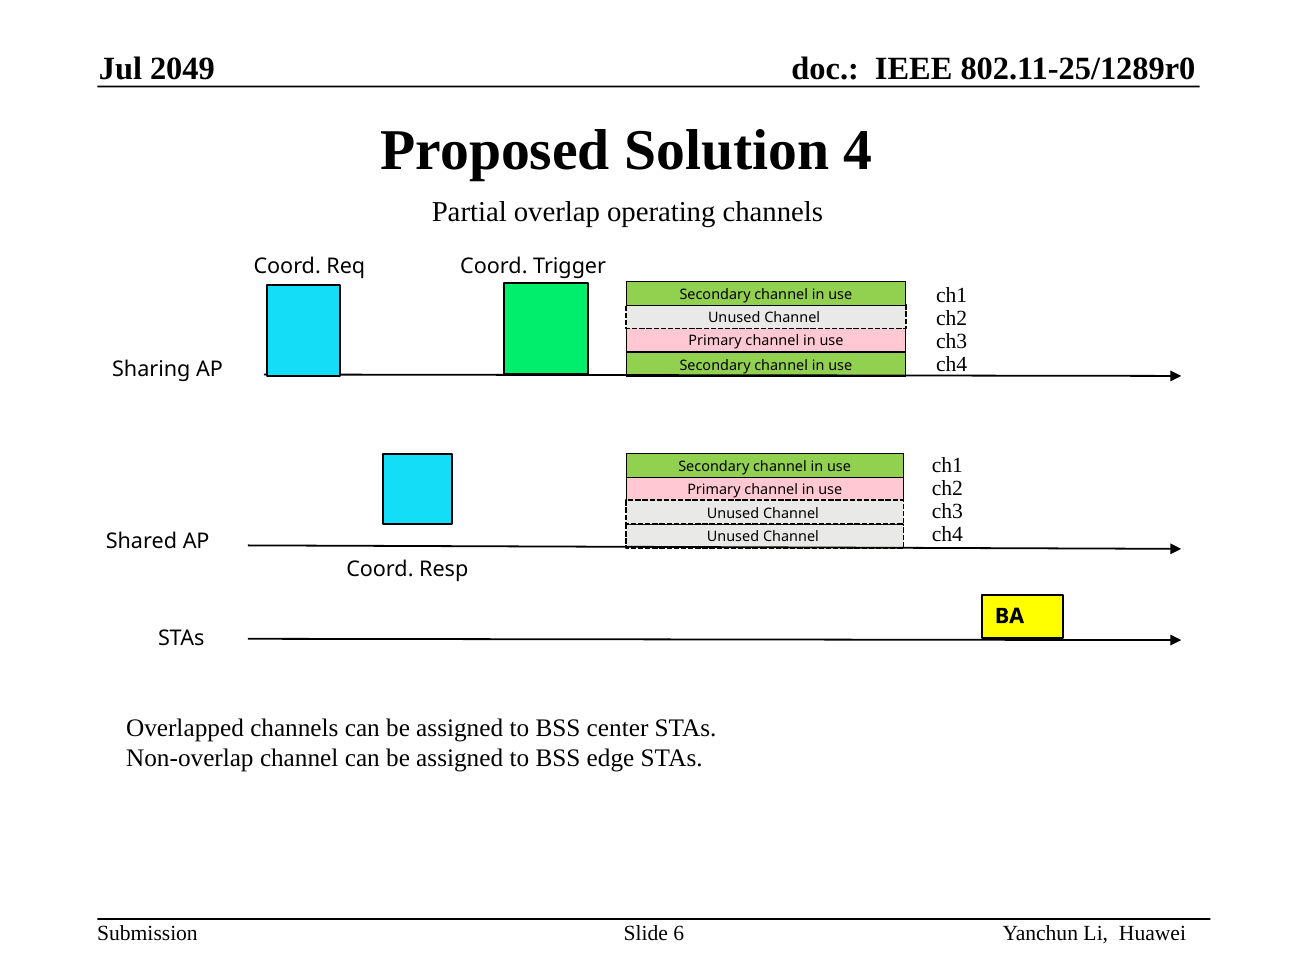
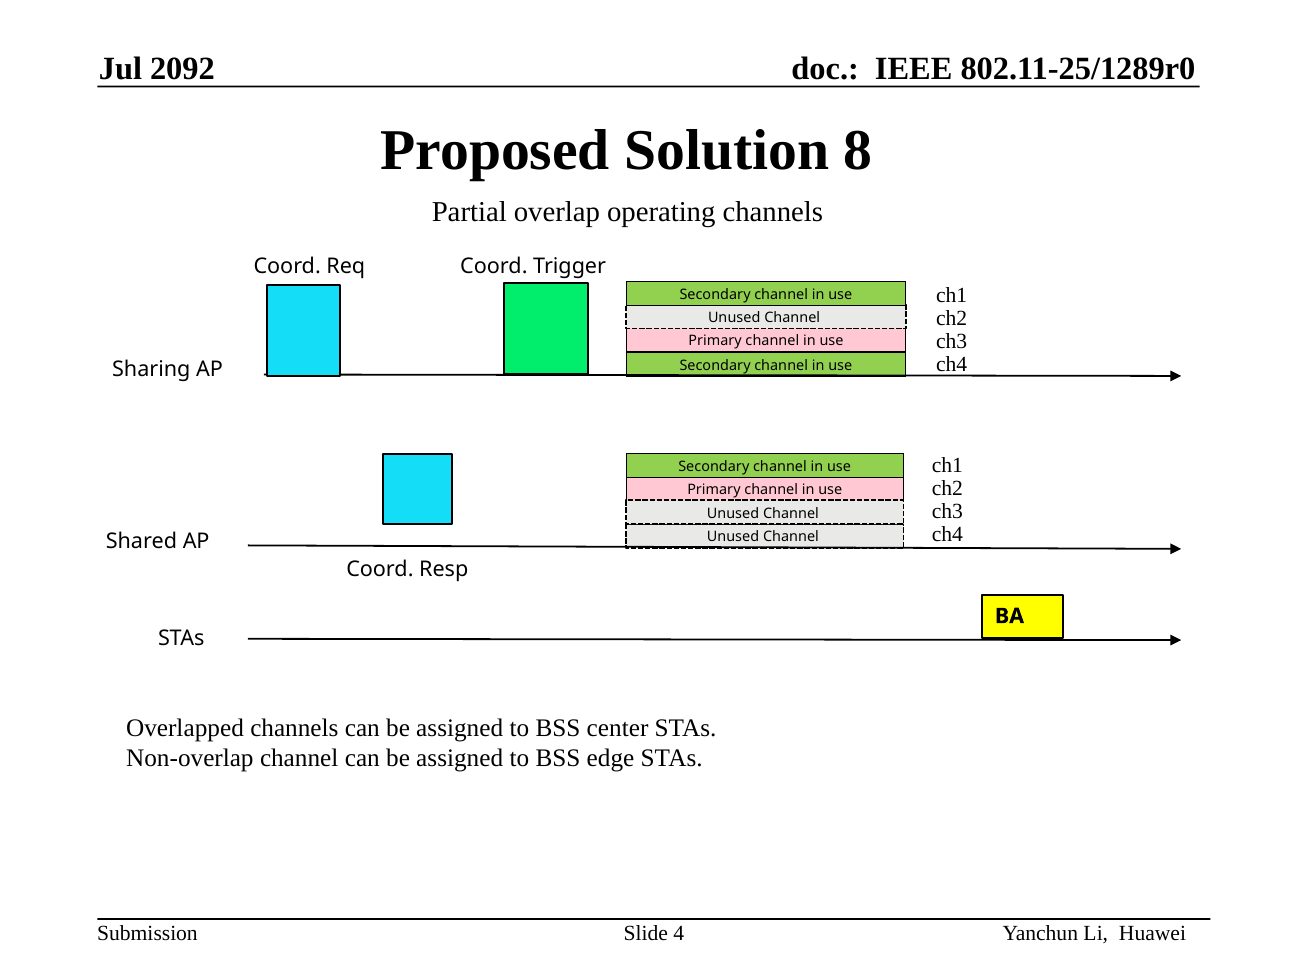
2049: 2049 -> 2092
4: 4 -> 8
6: 6 -> 4
